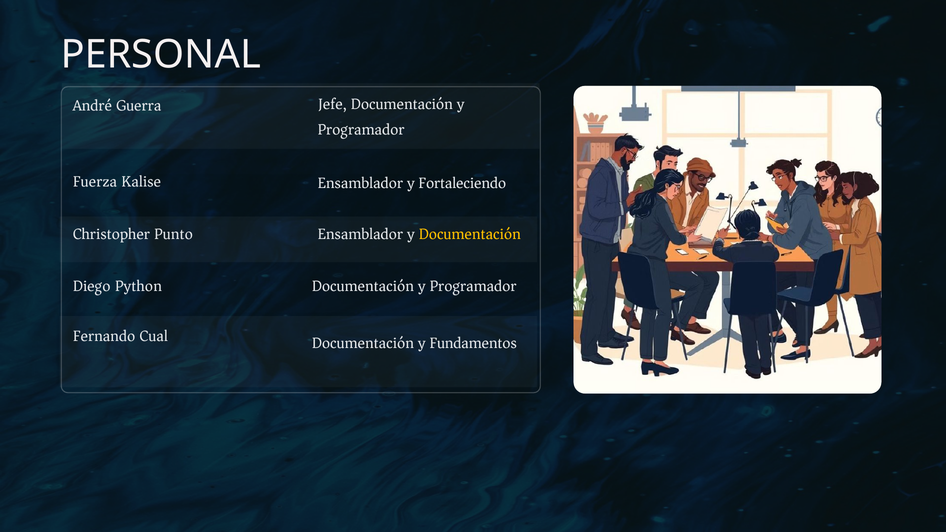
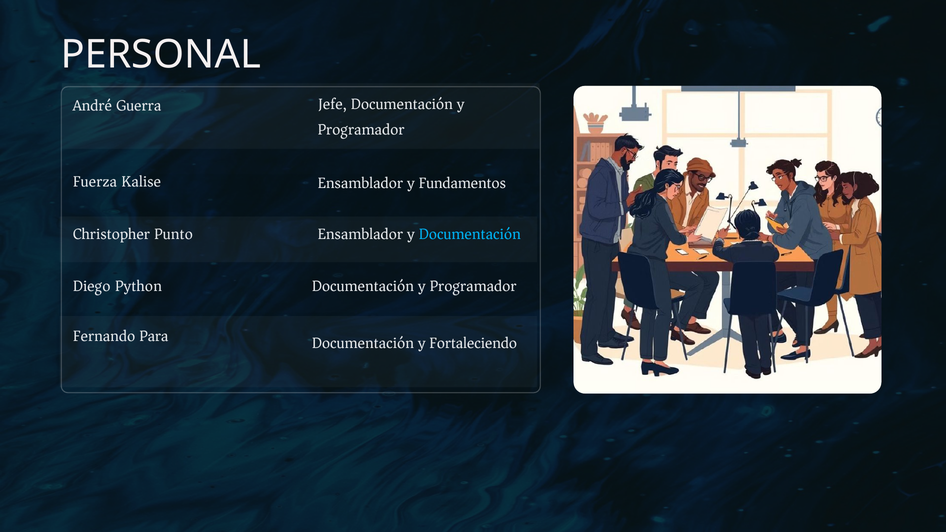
Fortaleciendo: Fortaleciendo -> Fundamentos
Documentación at (470, 234) colour: yellow -> light blue
Cual: Cual -> Para
Fundamentos: Fundamentos -> Fortaleciendo
